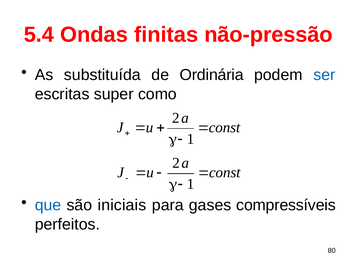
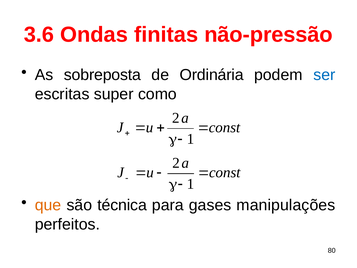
5.4: 5.4 -> 3.6
substituída: substituída -> sobreposta
que colour: blue -> orange
iniciais: iniciais -> técnica
compressíveis: compressíveis -> manipulações
